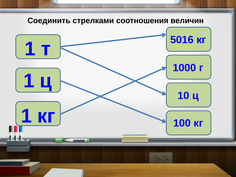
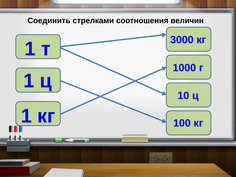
5016: 5016 -> 3000
